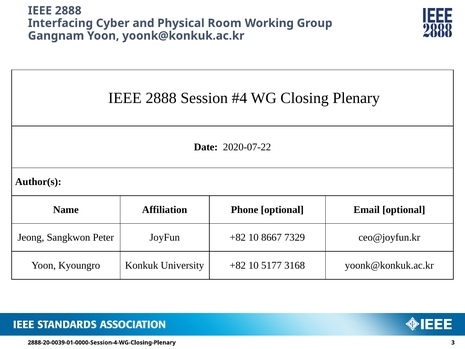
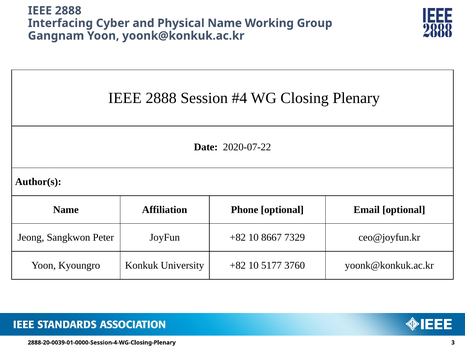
Physical Room: Room -> Name
3168: 3168 -> 3760
